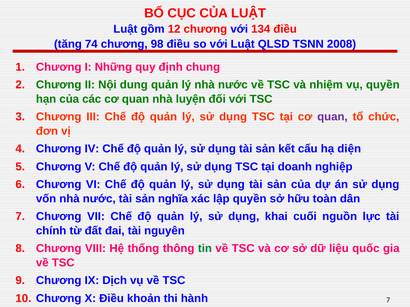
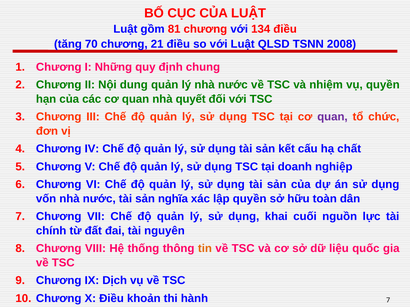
12: 12 -> 81
74: 74 -> 70
98: 98 -> 21
luyện: luyện -> quyết
diện: diện -> chất
tin colour: green -> orange
